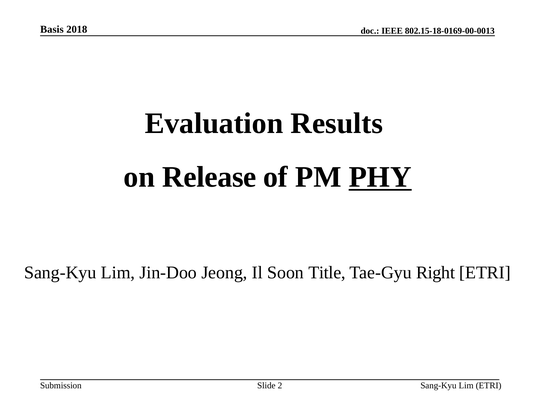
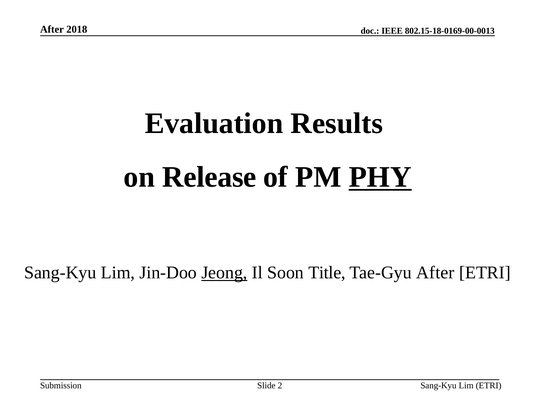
Basis at (52, 29): Basis -> After
Jeong underline: none -> present
Tae-Gyu Right: Right -> After
